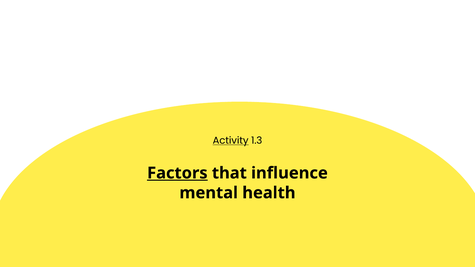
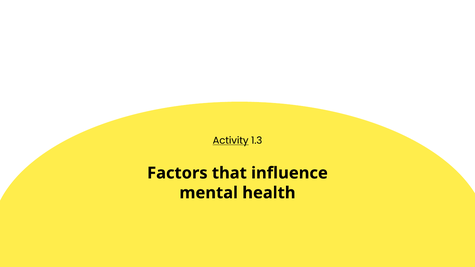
Factors underline: present -> none
